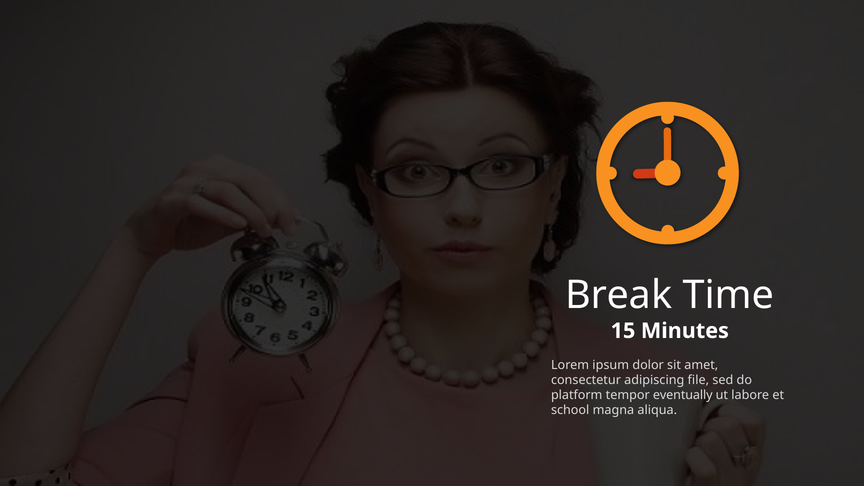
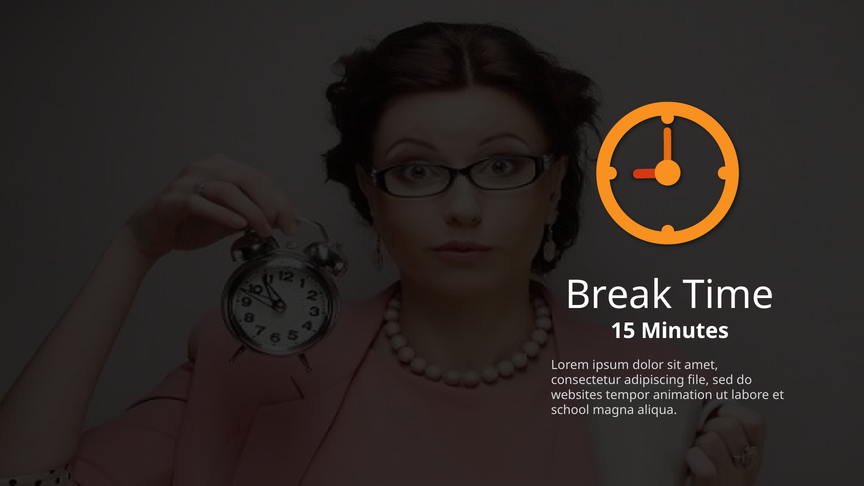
platform: platform -> websites
eventually: eventually -> animation
